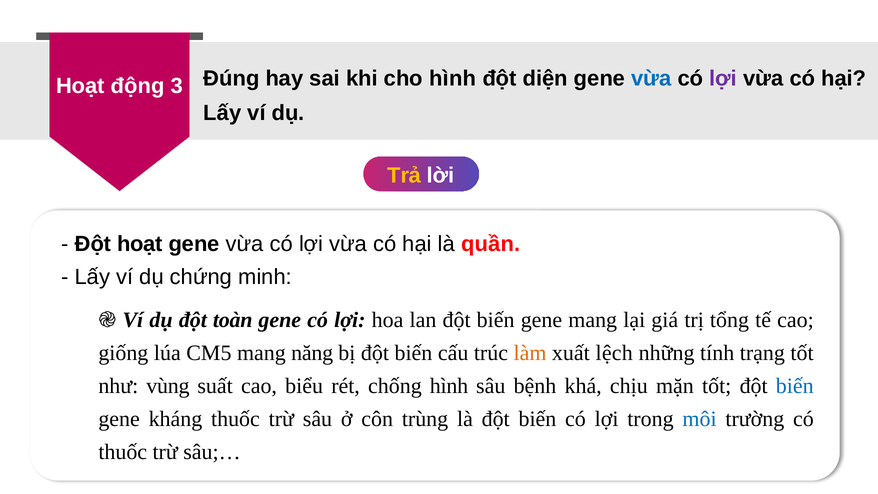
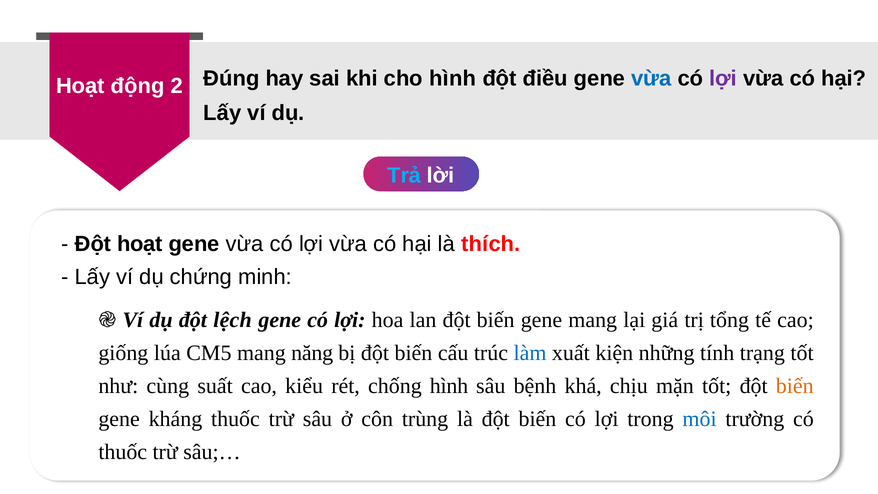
3: 3 -> 2
diện: diện -> điều
Trả colour: yellow -> light blue
quần: quần -> thích
toàn: toàn -> lệch
làm colour: orange -> blue
lệch: lệch -> kiện
vùng: vùng -> cùng
biểu: biểu -> kiểu
biến at (795, 386) colour: blue -> orange
